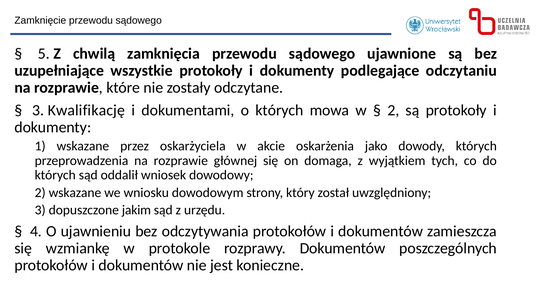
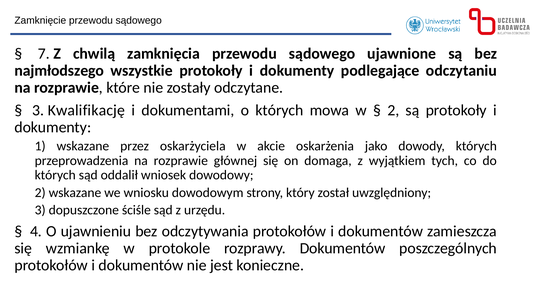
5: 5 -> 7
uzupełniające: uzupełniające -> najmłodszego
jakim: jakim -> ściśle
